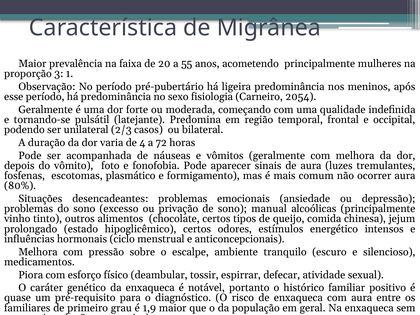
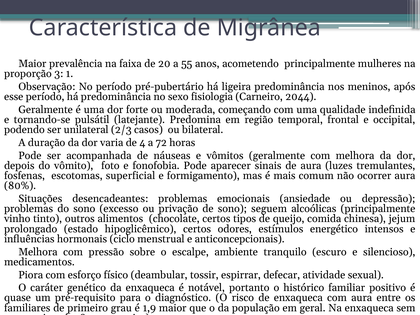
2054: 2054 -> 2044
plasmático: plasmático -> superficial
manual: manual -> seguem
